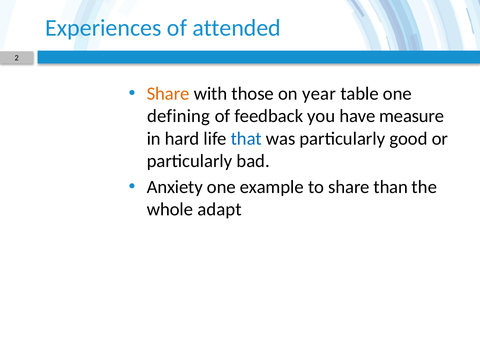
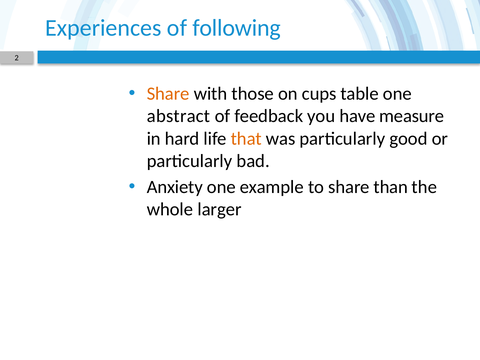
attended: attended -> following
year: year -> cups
defining: defining -> abstract
that colour: blue -> orange
adapt: adapt -> larger
